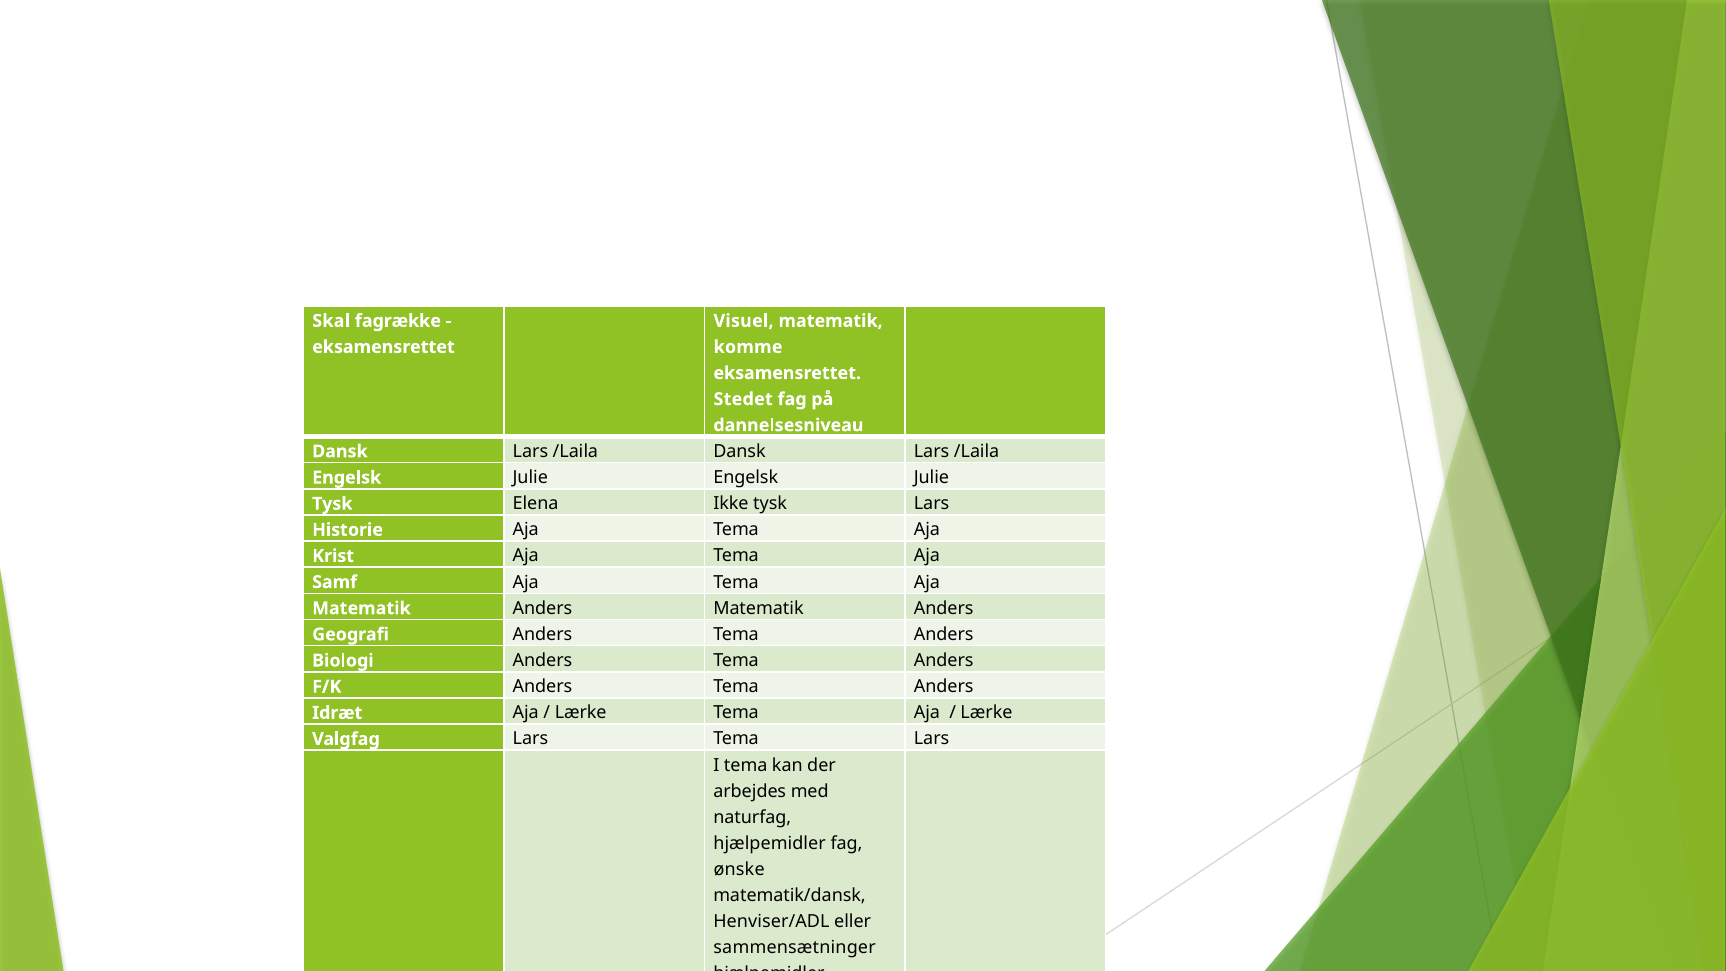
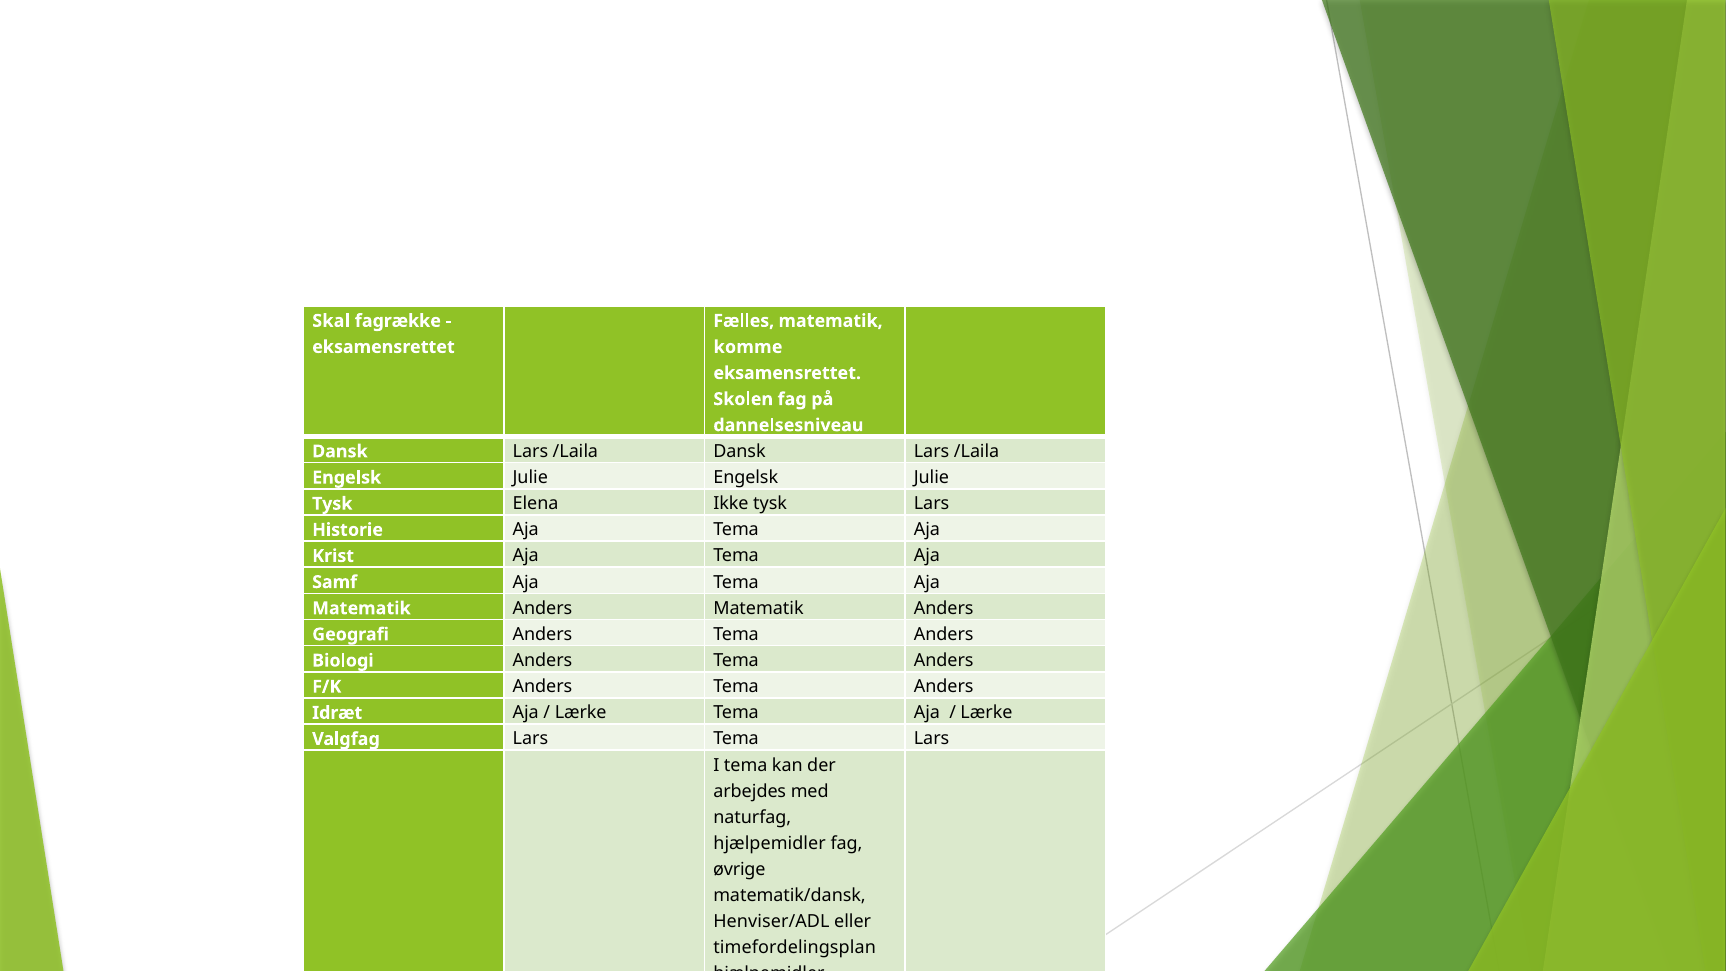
Visuel: Visuel -> Fælles
Stedet: Stedet -> Skolen
ønske: ønske -> øvrige
sammensætninger: sammensætninger -> timefordelingsplan
